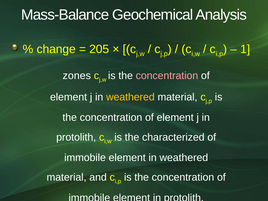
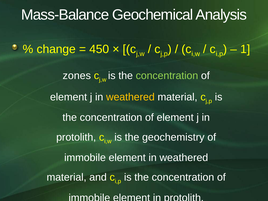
205: 205 -> 450
concentration at (167, 76) colour: pink -> light green
characterized: characterized -> geochemistry
